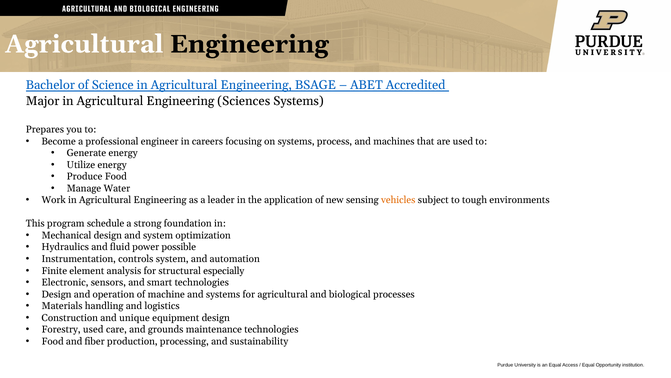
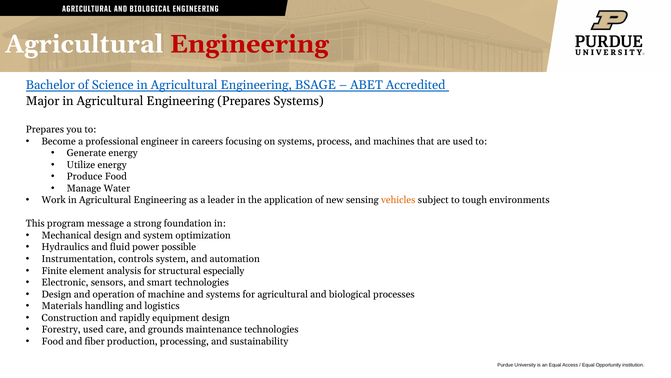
Engineering at (249, 44) colour: black -> red
Engineering Sciences: Sciences -> Prepares
schedule: schedule -> message
unique: unique -> rapidly
